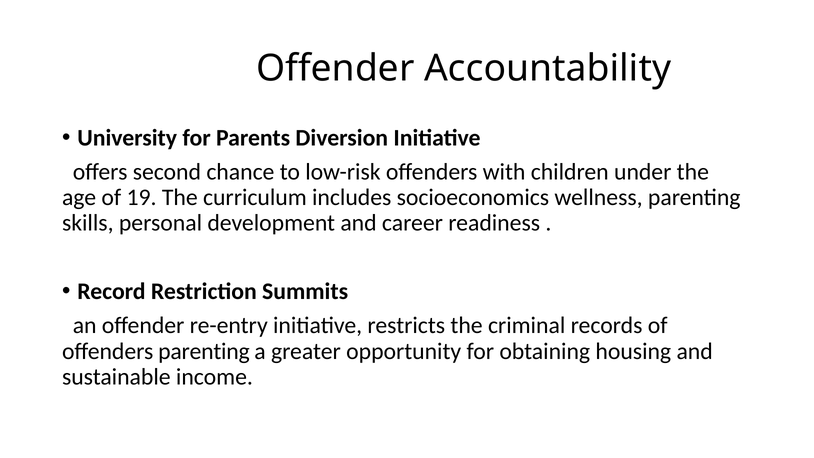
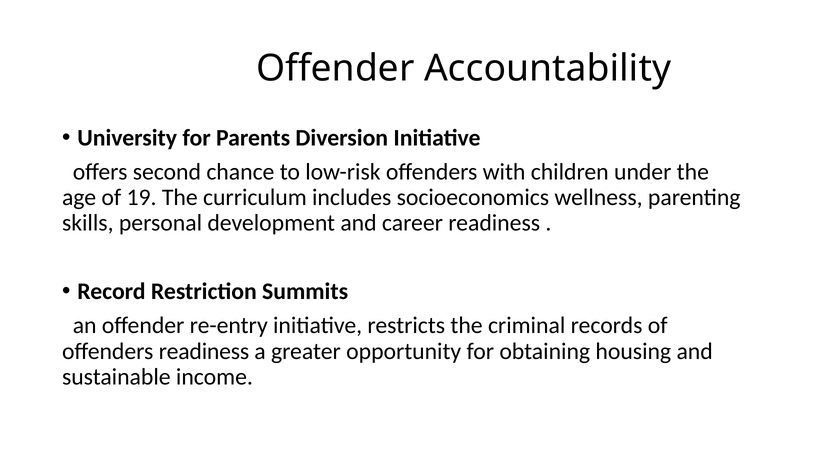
offenders parenting: parenting -> readiness
